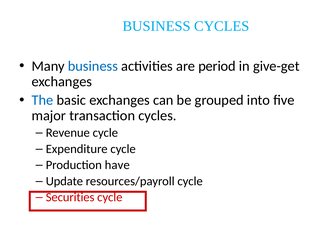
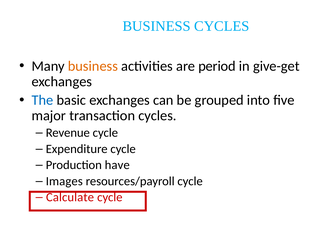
business at (93, 66) colour: blue -> orange
Update: Update -> Images
Securities: Securities -> Calculate
